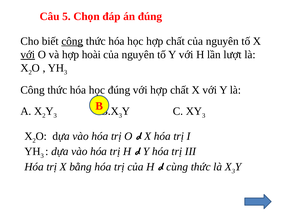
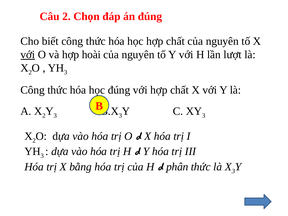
Câu 5: 5 -> 2
công at (72, 41) underline: present -> none
cùng: cùng -> phân
